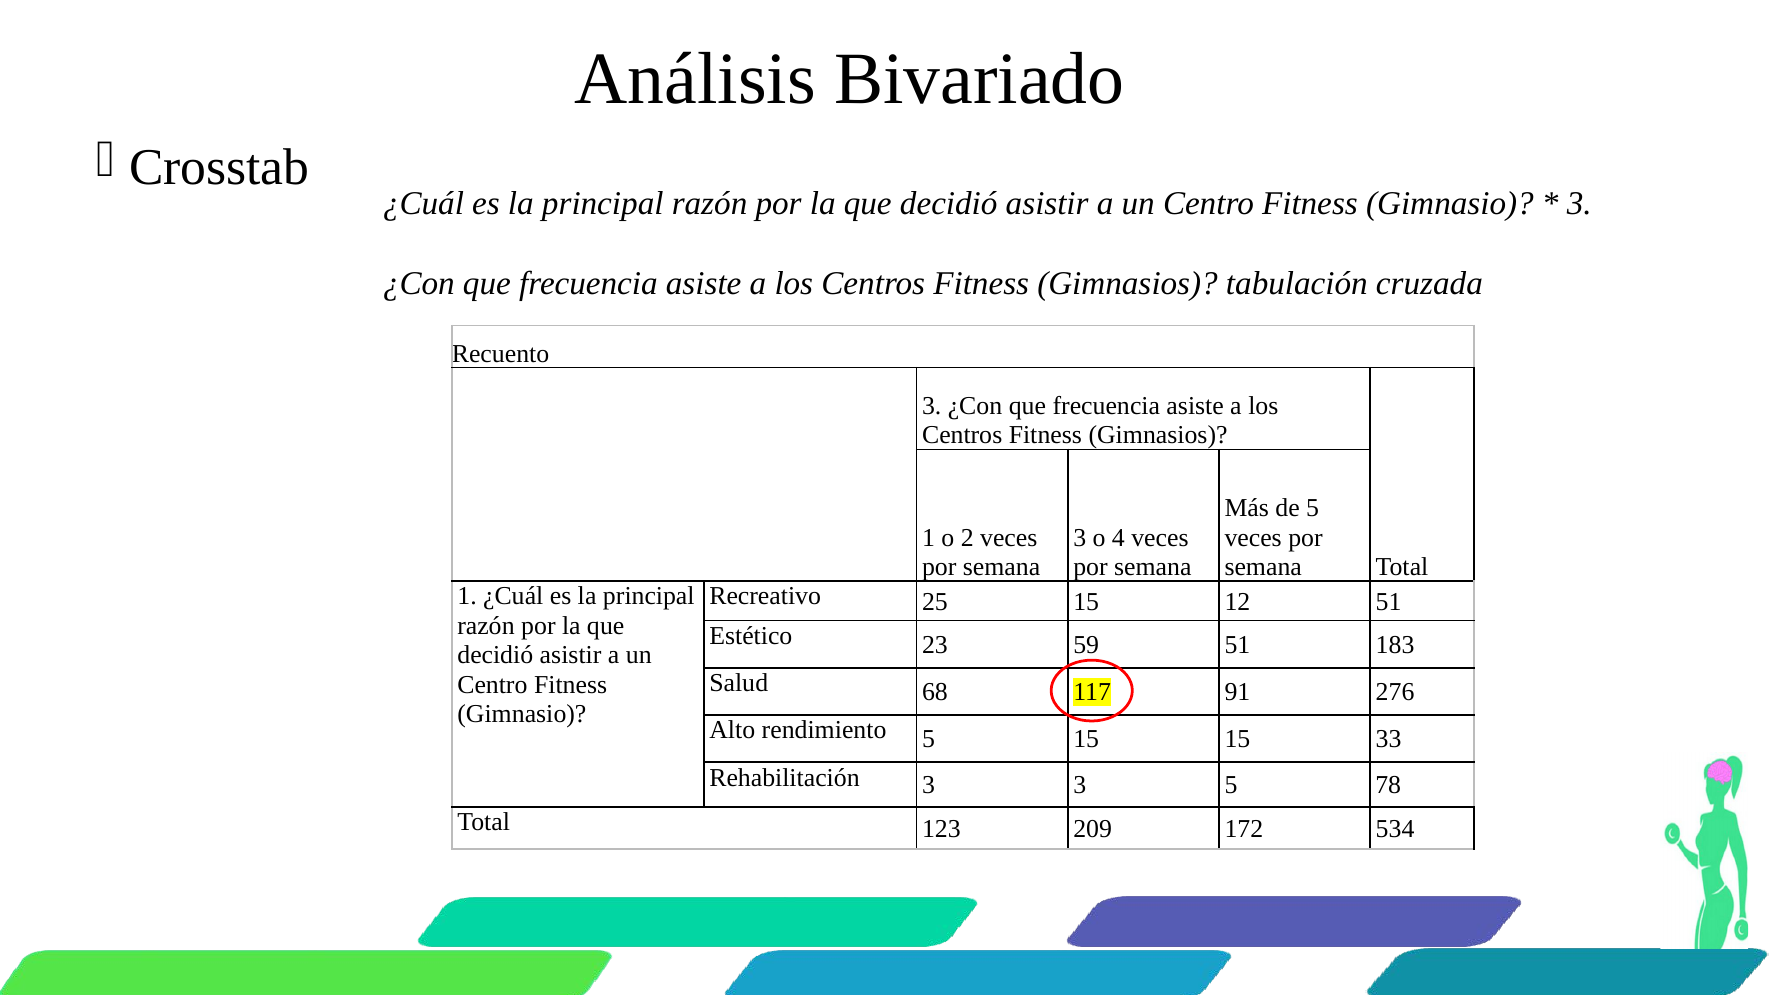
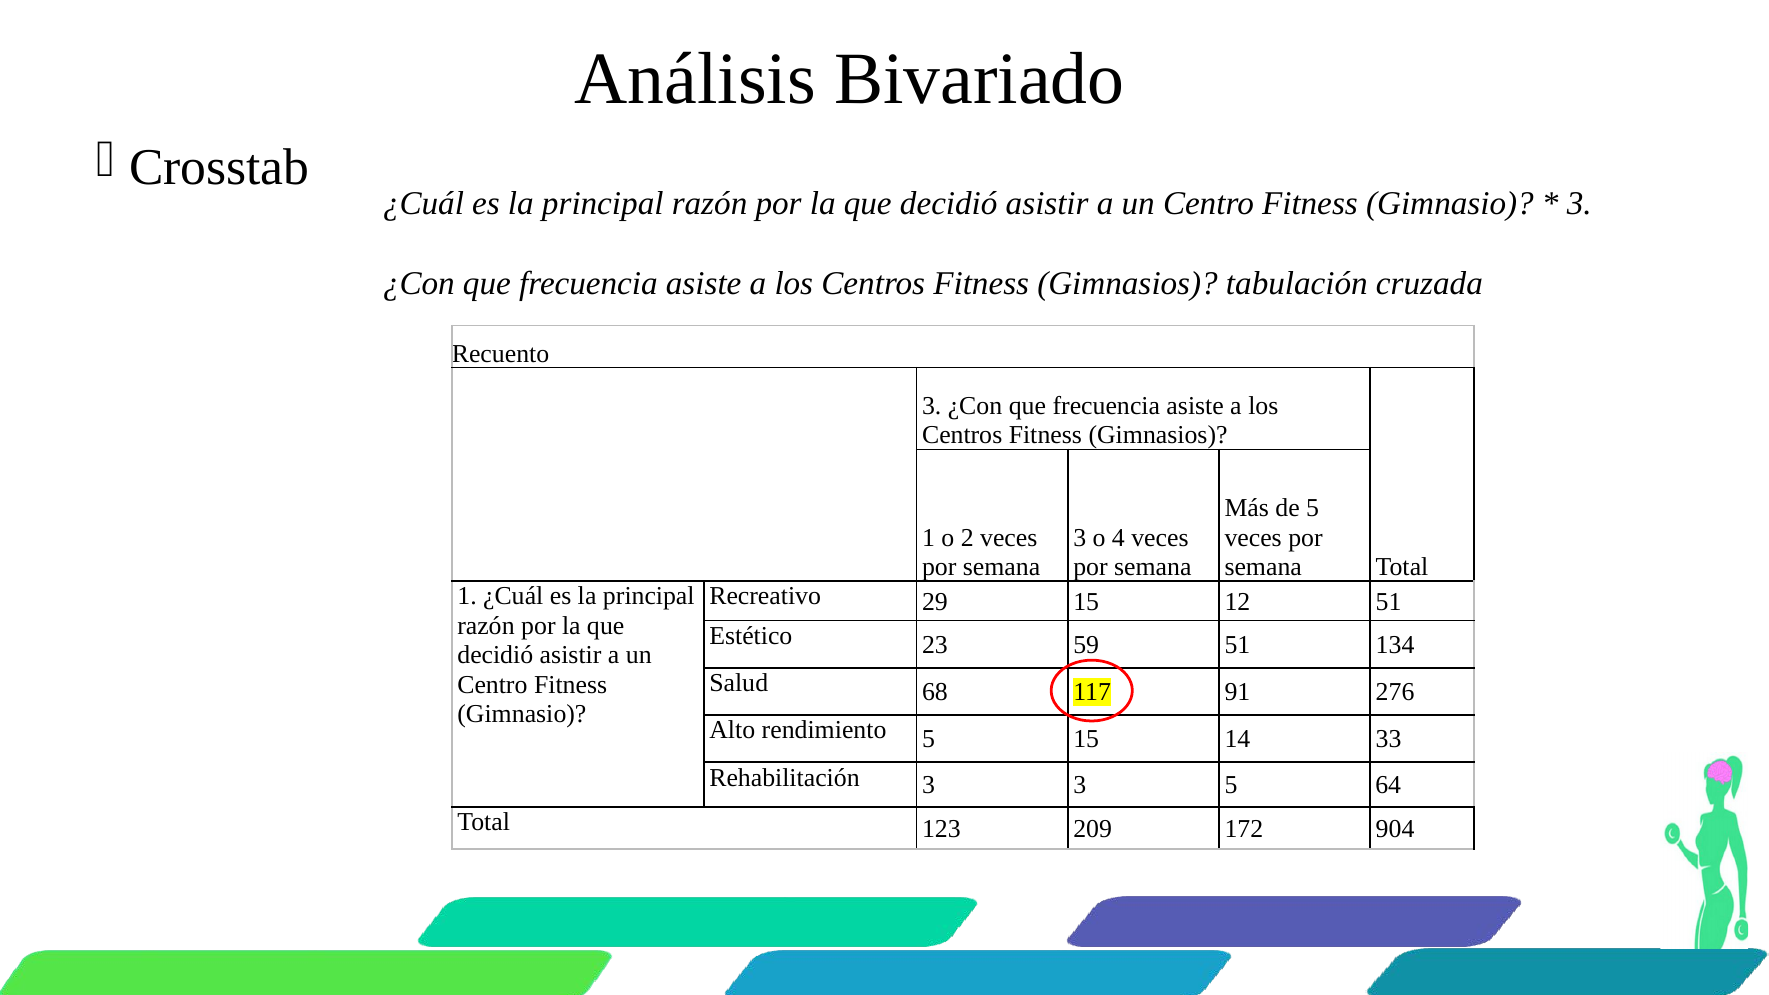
25: 25 -> 29
183: 183 -> 134
15 15: 15 -> 14
78: 78 -> 64
534: 534 -> 904
